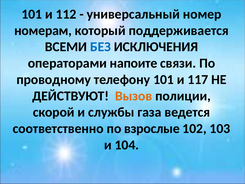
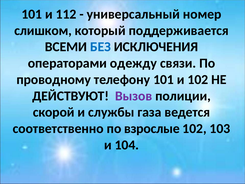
номерам: номерам -> слишком
напоите: напоите -> одежду
и 117: 117 -> 102
Вызов colour: orange -> purple
